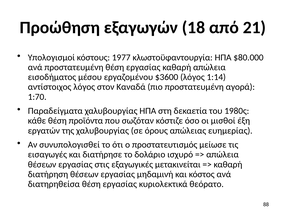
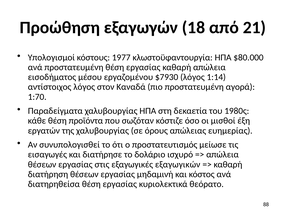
$3600: $3600 -> $7930
μετακινείται: μετακινείται -> εξαγωγικών
